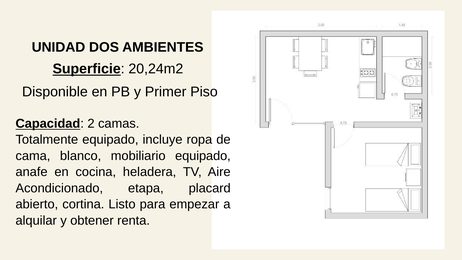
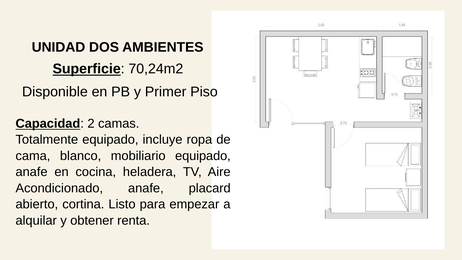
20,24m2: 20,24m2 -> 70,24m2
Acondicionado etapa: etapa -> anafe
